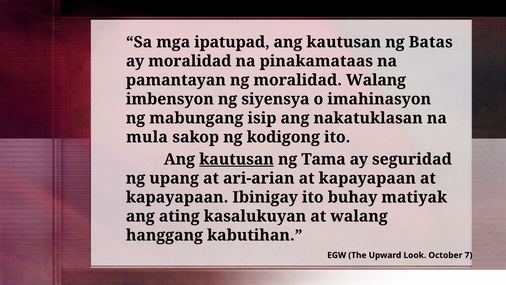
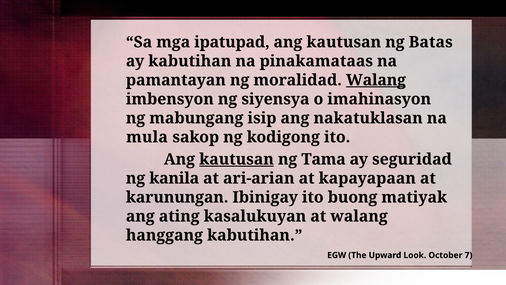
ay moralidad: moralidad -> kabutihan
Walang at (376, 80) underline: none -> present
upang: upang -> kanila
kapayapaan at (177, 197): kapayapaan -> karunungan
buhay: buhay -> buong
